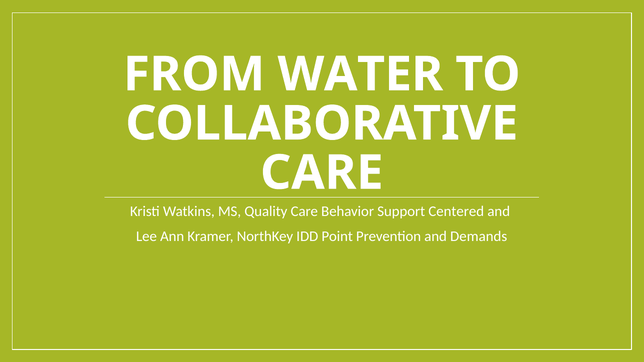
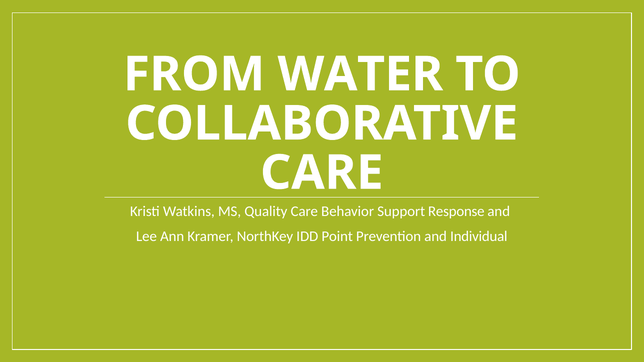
Centered: Centered -> Response
Demands: Demands -> Individual
